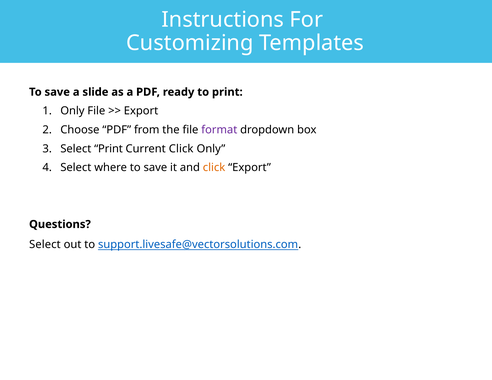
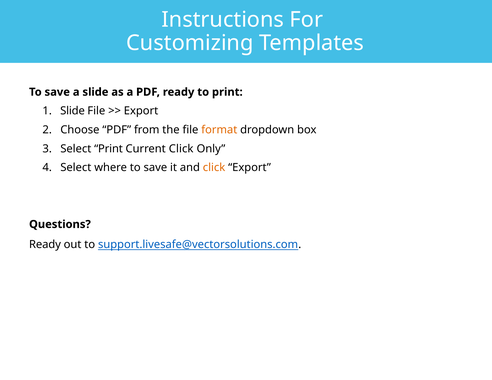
Only at (72, 111): Only -> Slide
format colour: purple -> orange
Select at (45, 245): Select -> Ready
